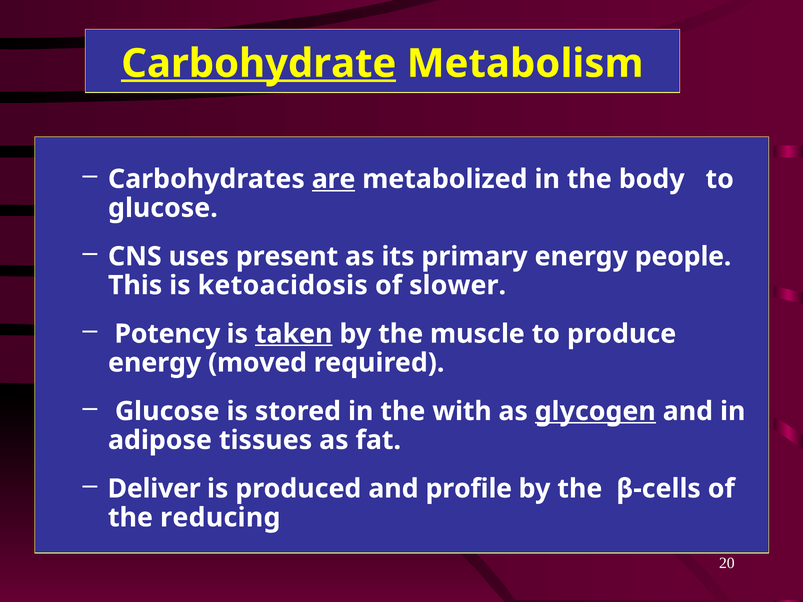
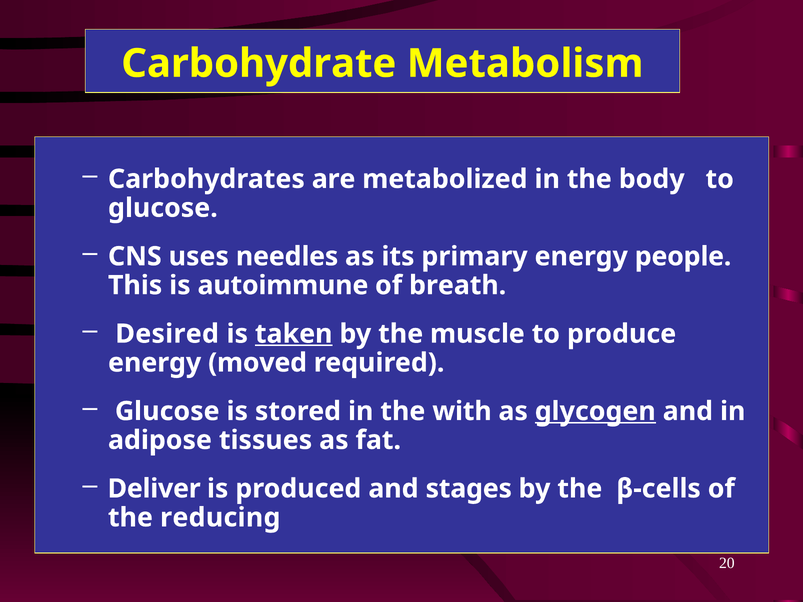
Carbohydrate underline: present -> none
are underline: present -> none
present: present -> needles
ketoacidosis: ketoacidosis -> autoimmune
slower: slower -> breath
Potency: Potency -> Desired
profile: profile -> stages
